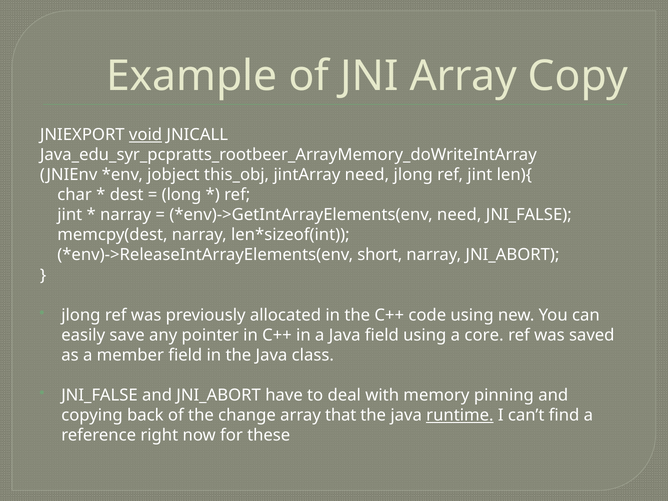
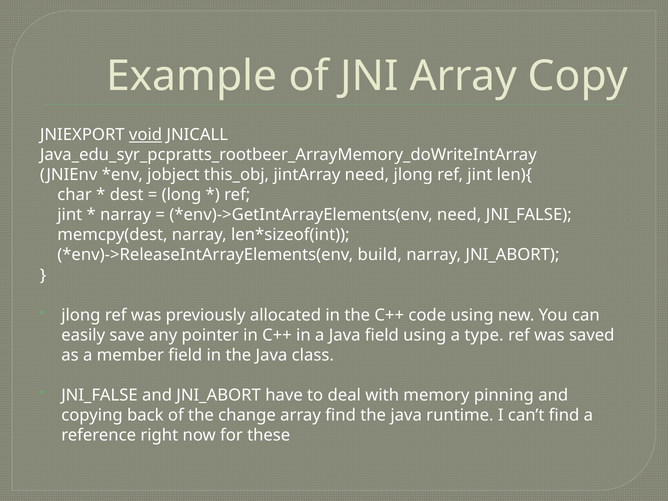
short: short -> build
core: core -> type
array that: that -> find
runtime underline: present -> none
